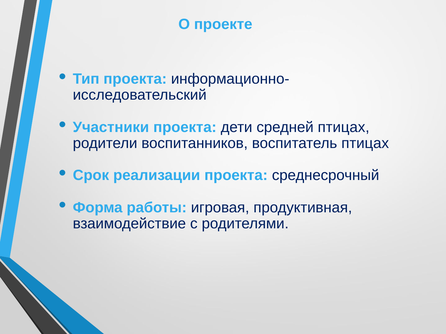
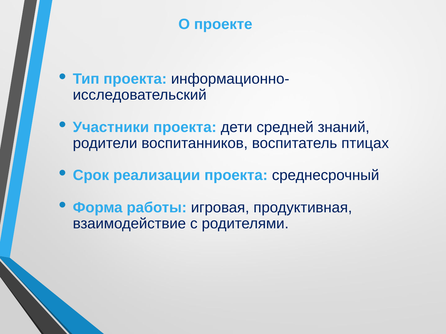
средней птицах: птицах -> знаний
